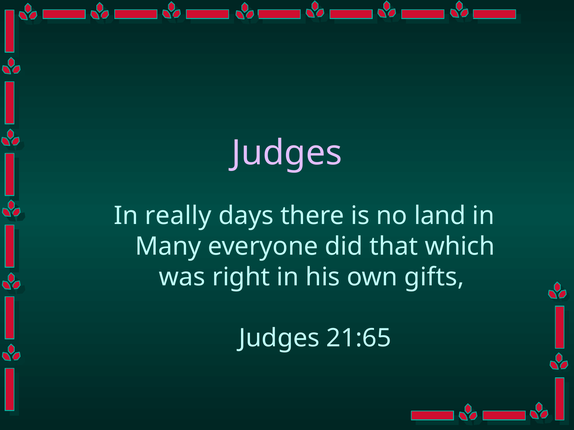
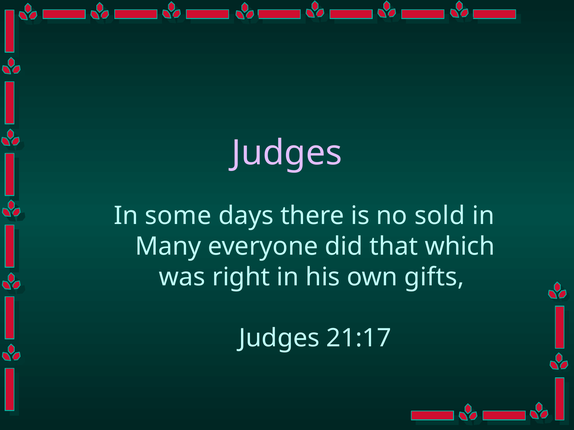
really: really -> some
land: land -> sold
21:65: 21:65 -> 21:17
